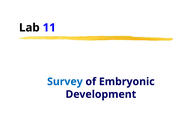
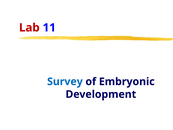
Lab colour: black -> red
